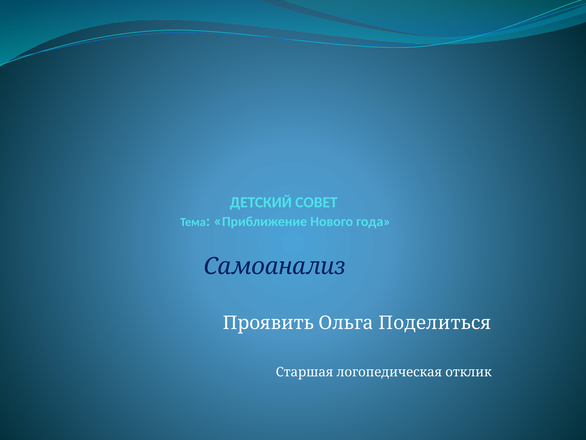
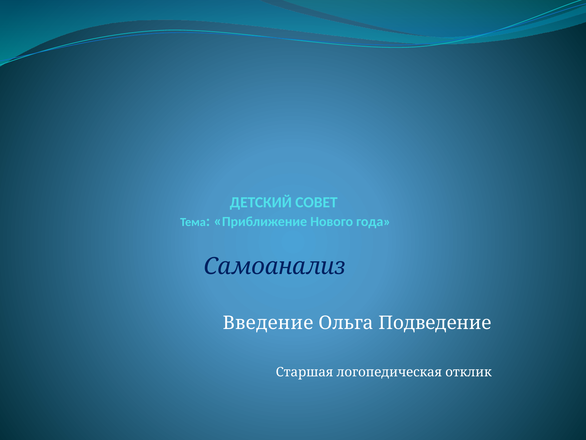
Проявить: Проявить -> Введение
Поделиться: Поделиться -> Подведение
